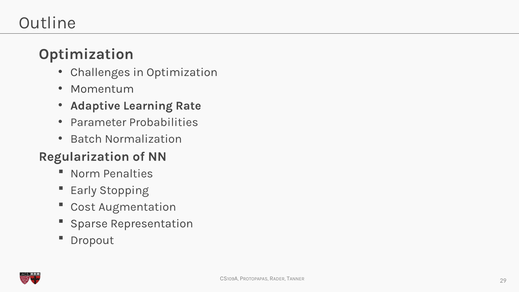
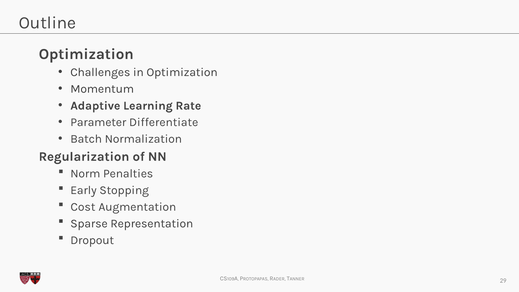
Probabilities: Probabilities -> Differentiate
